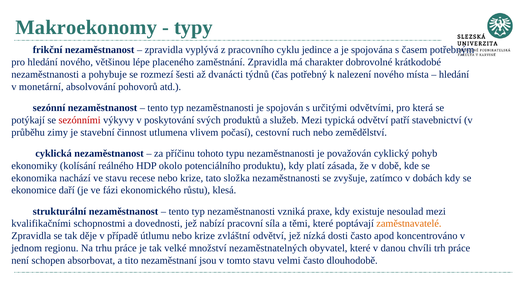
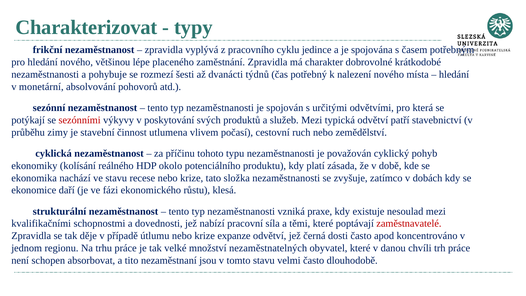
Makroekonomy: Makroekonomy -> Charakterizovat
zaměstnavatelé colour: orange -> red
zvláštní: zvláštní -> expanze
nízká: nízká -> černá
